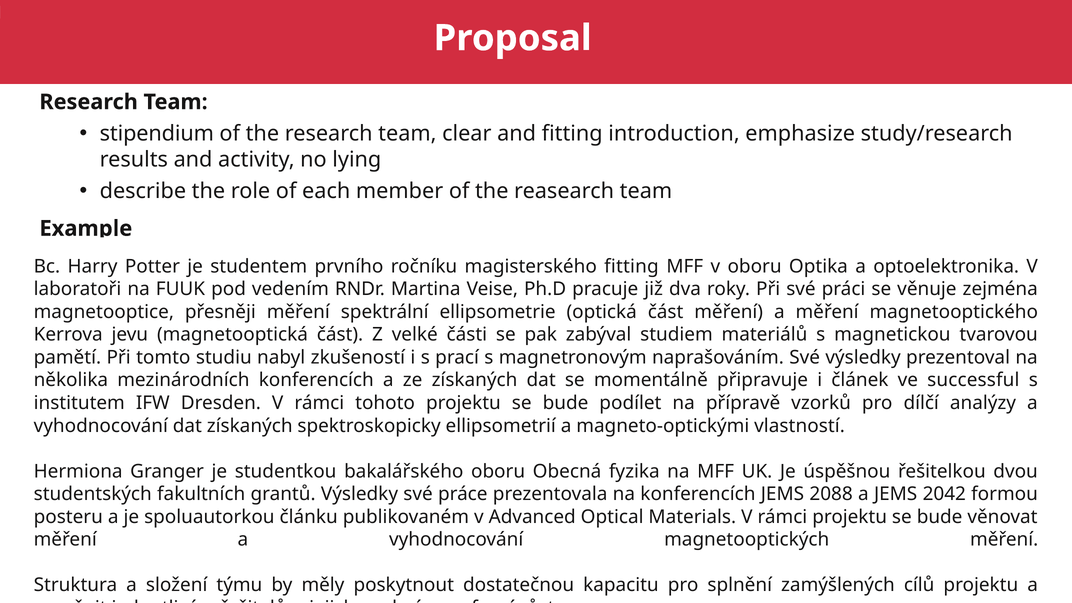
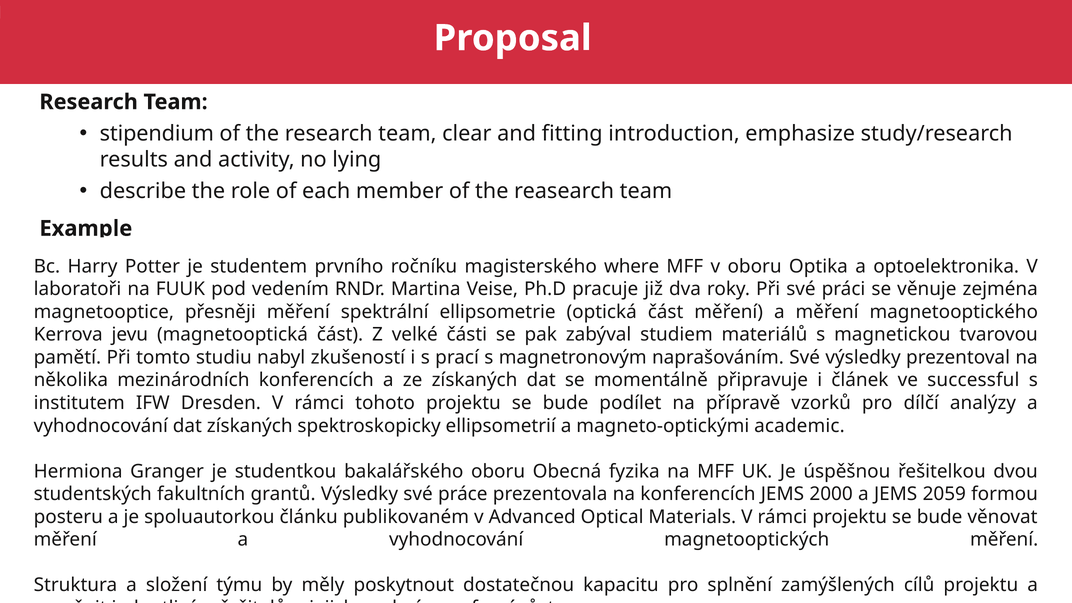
magisterského fitting: fitting -> where
vlastností: vlastností -> academic
2088: 2088 -> 2000
2042: 2042 -> 2059
